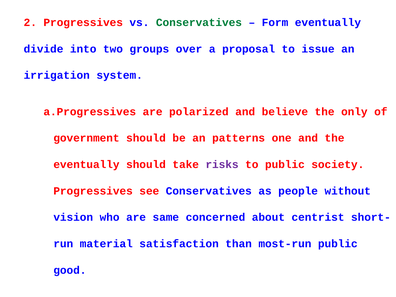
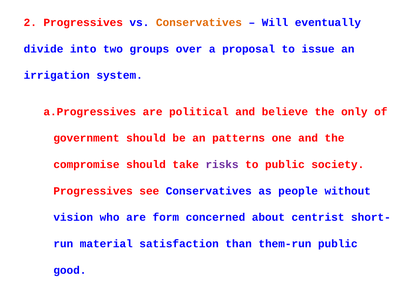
Conservatives at (199, 23) colour: green -> orange
Form: Form -> Will
polarized: polarized -> political
eventually at (86, 164): eventually -> compromise
same: same -> form
most-run: most-run -> them-run
